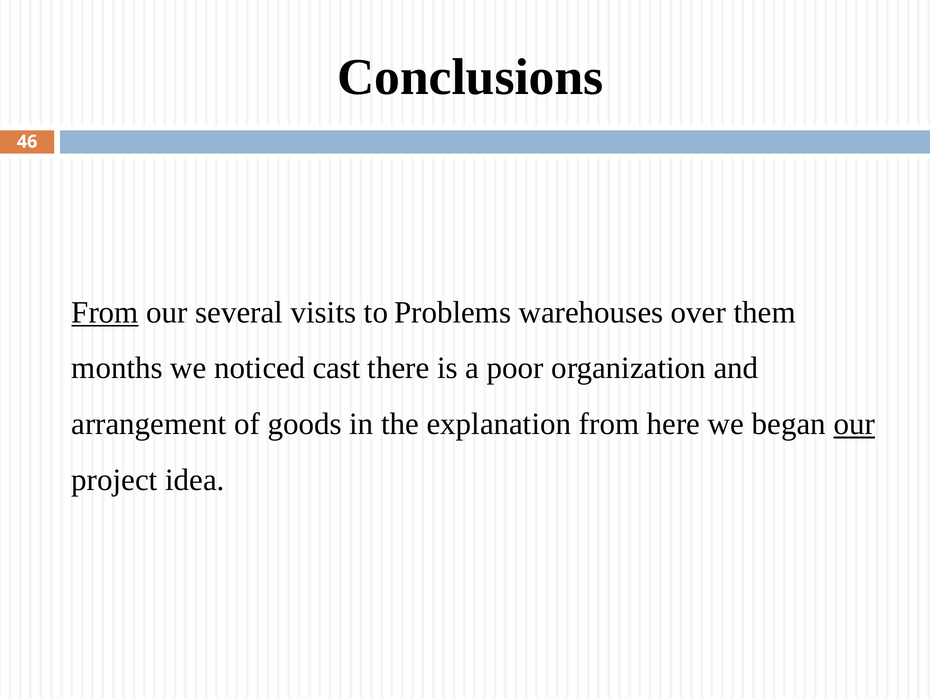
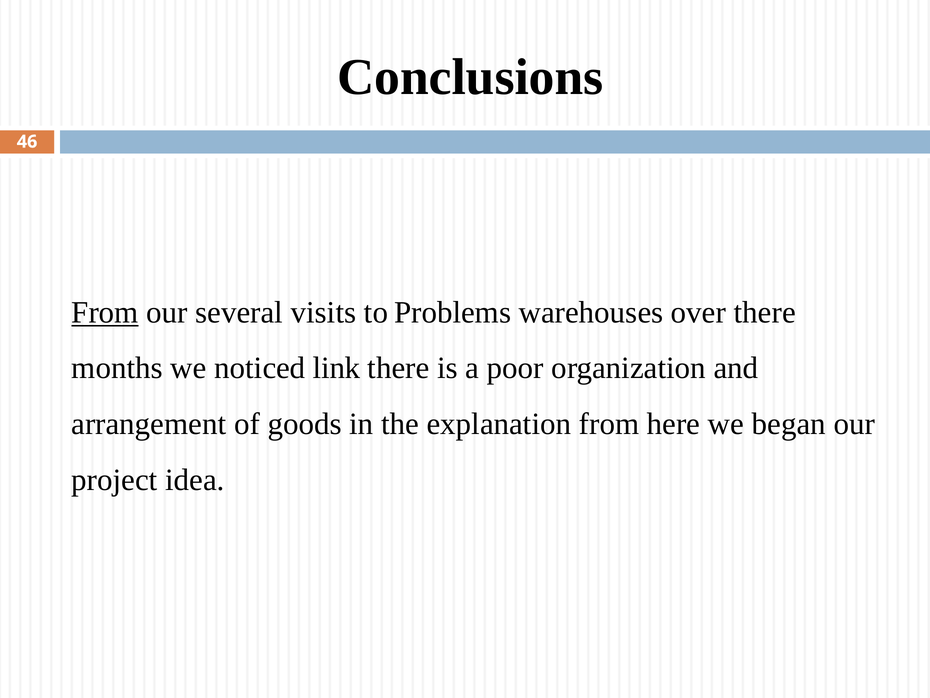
over them: them -> there
cast: cast -> link
our at (854, 424) underline: present -> none
